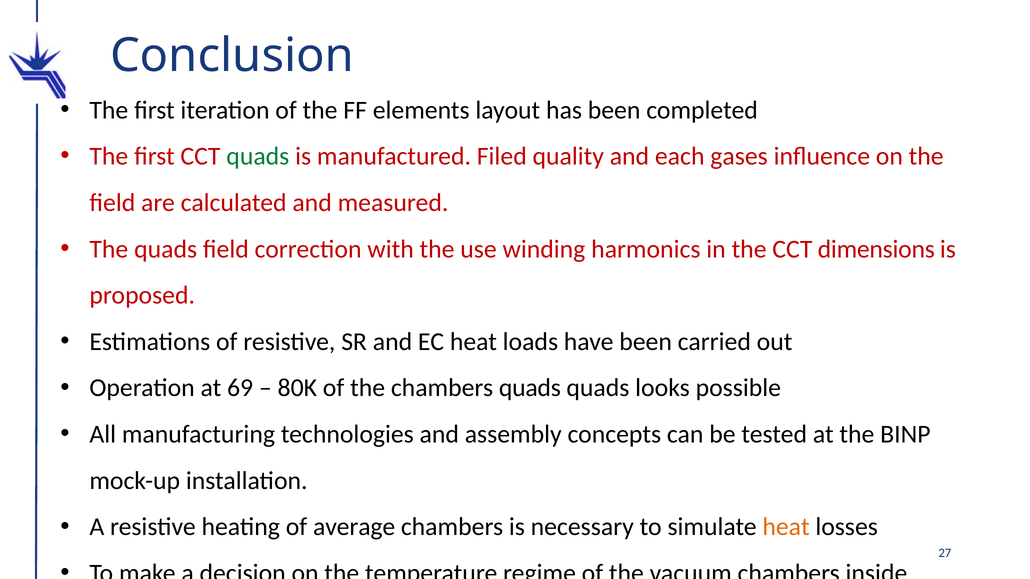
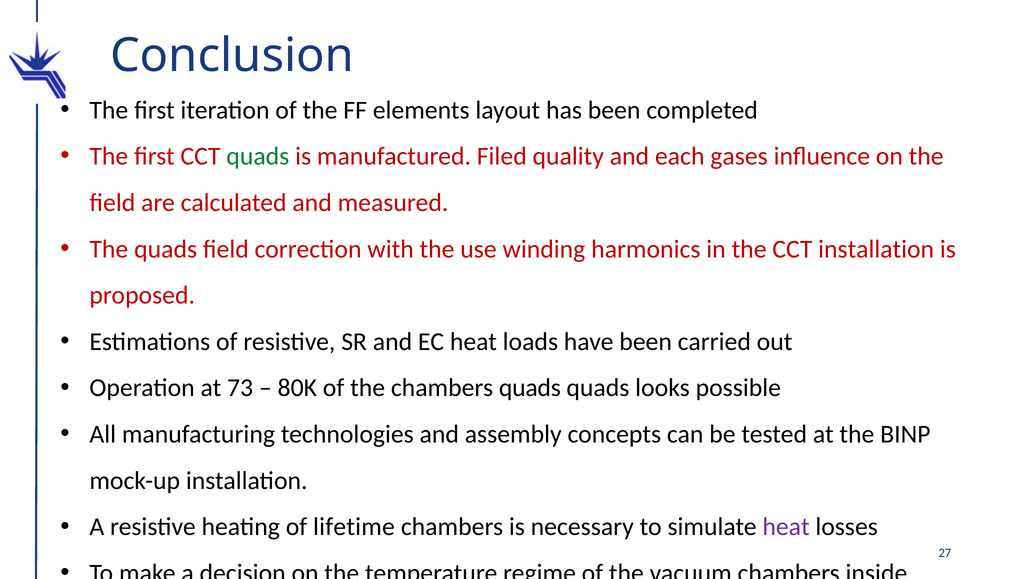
CCT dimensions: dimensions -> installation
69: 69 -> 73
average: average -> lifetime
heat at (786, 527) colour: orange -> purple
